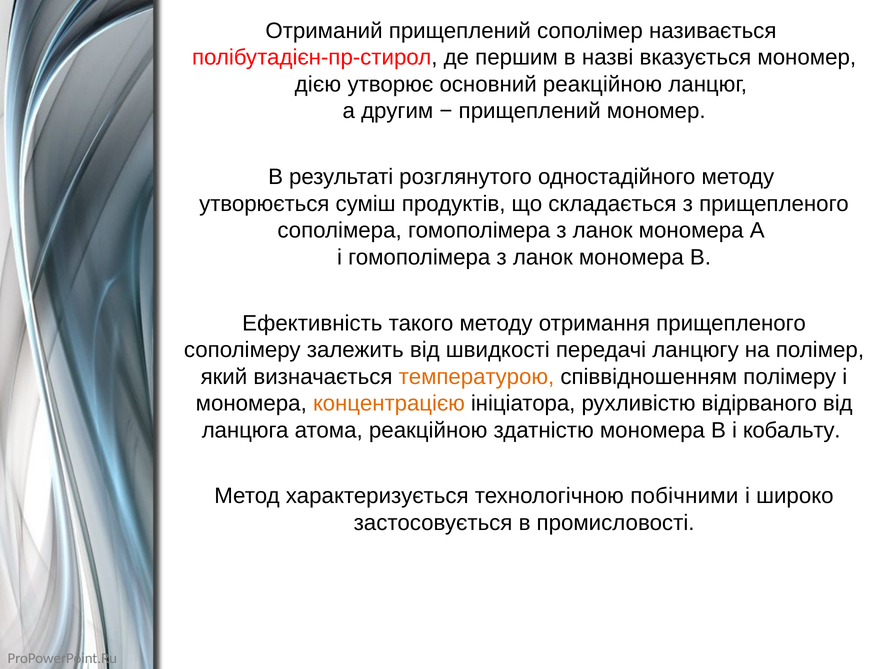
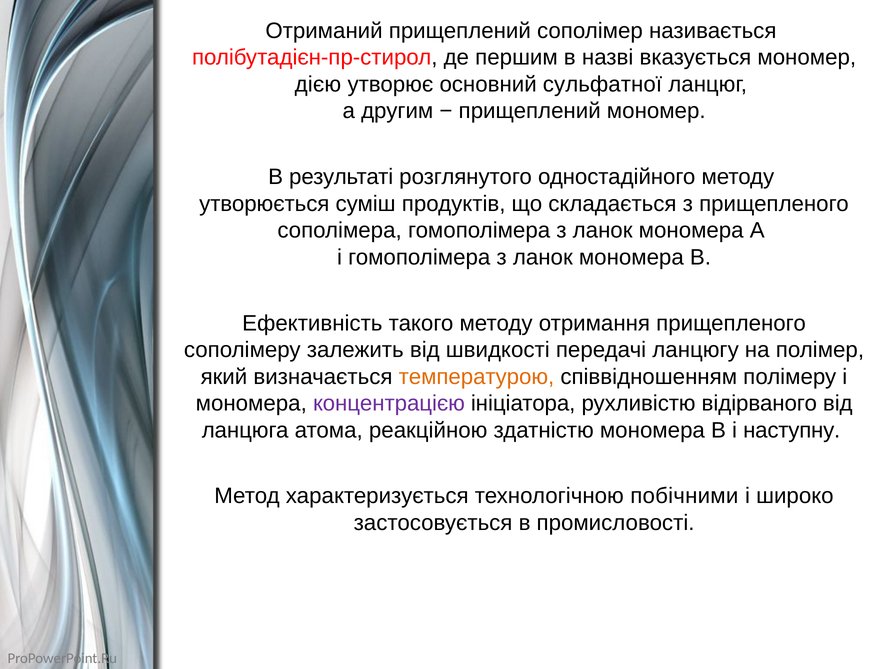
основний реакційною: реакційною -> сульфатної
концентрацією colour: orange -> purple
кобальту: кобальту -> наступну
